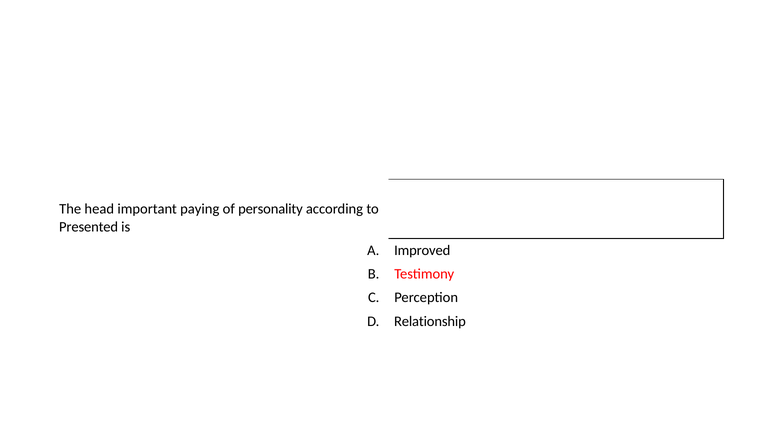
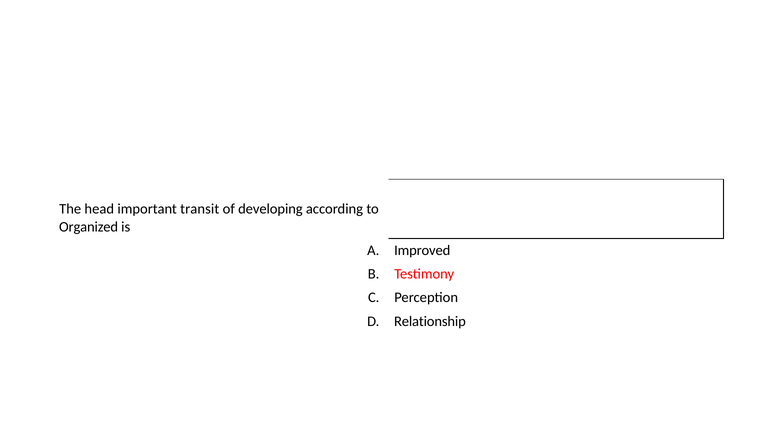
paying: paying -> transit
personality: personality -> developing
Presented: Presented -> Organized
